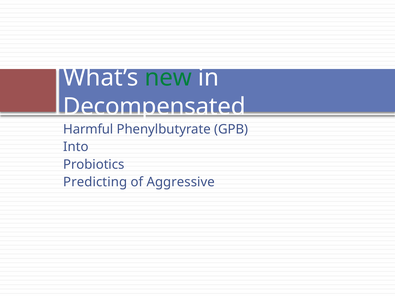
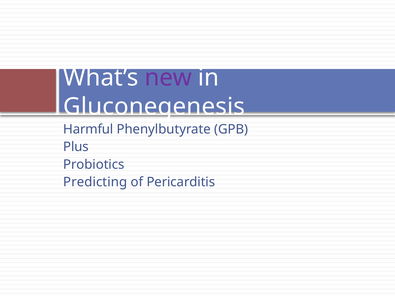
new colour: green -> purple
Decompensated: Decompensated -> Gluconegenesis
Into: Into -> Plus
Aggressive: Aggressive -> Pericarditis
